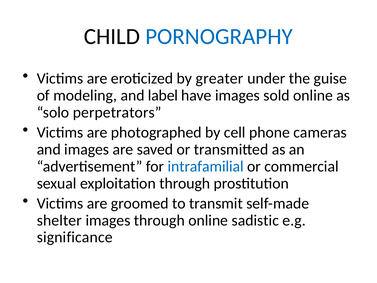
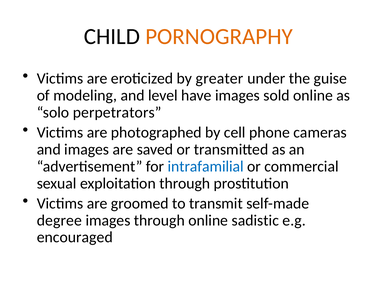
PORNOGRAPHY colour: blue -> orange
label: label -> level
shelter: shelter -> degree
significance: significance -> encouraged
